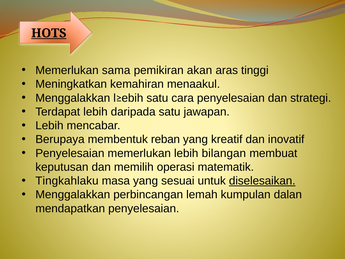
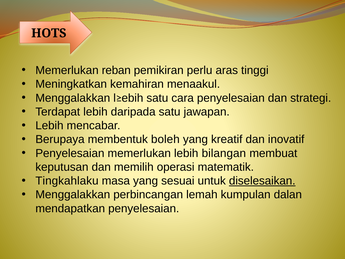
HOTS underline: present -> none
sama: sama -> reban
akan: akan -> perlu
reban: reban -> boleh
